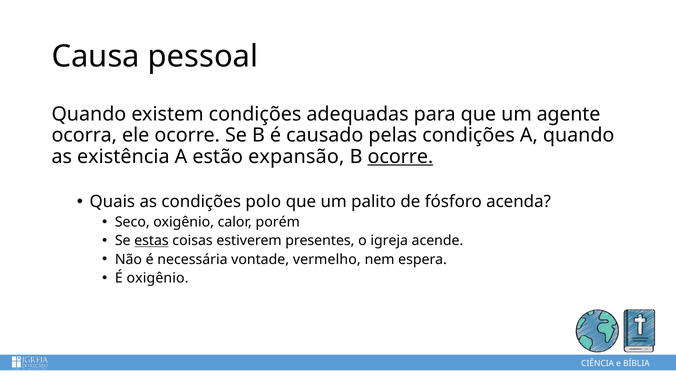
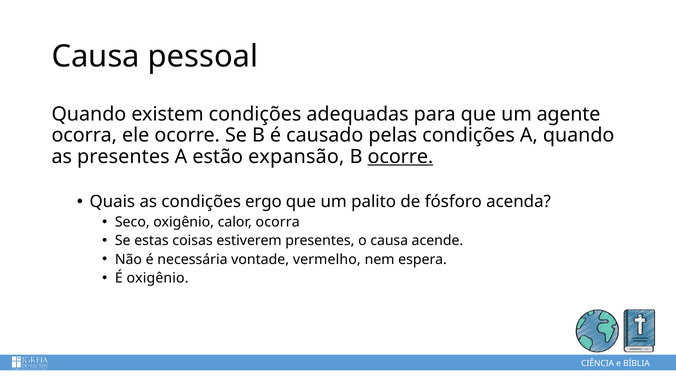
as existência: existência -> presentes
polo: polo -> ergo
calor porém: porém -> ocorra
estas underline: present -> none
o igreja: igreja -> causa
